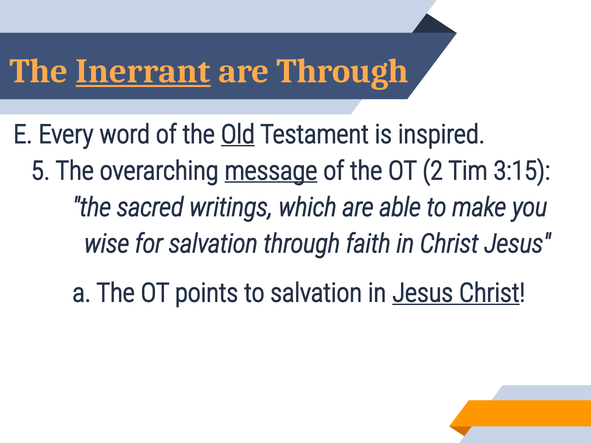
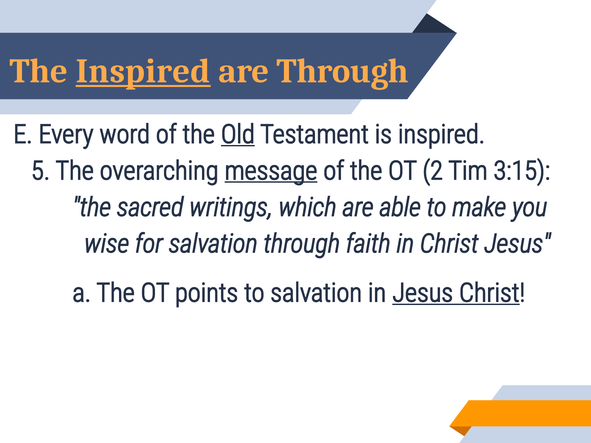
The Inerrant: Inerrant -> Inspired
